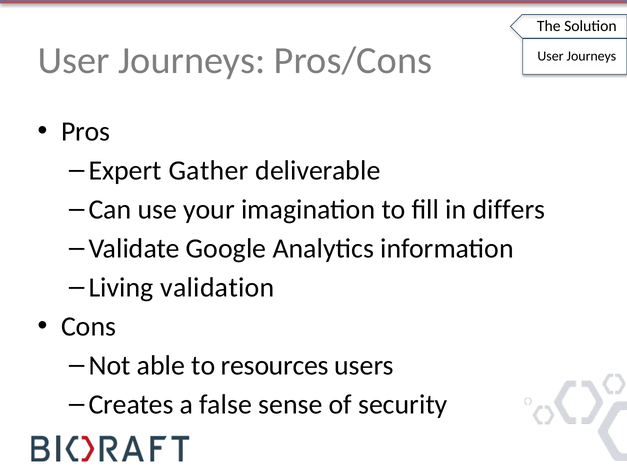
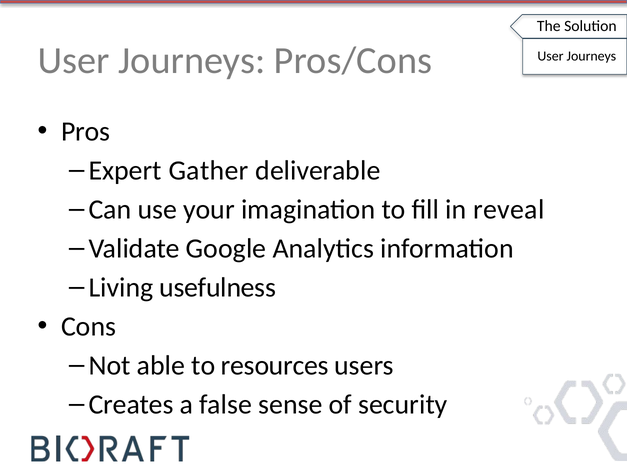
differs: differs -> reveal
validation: validation -> usefulness
